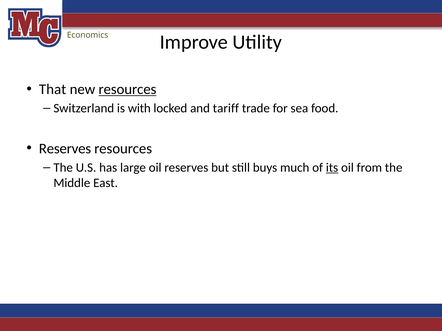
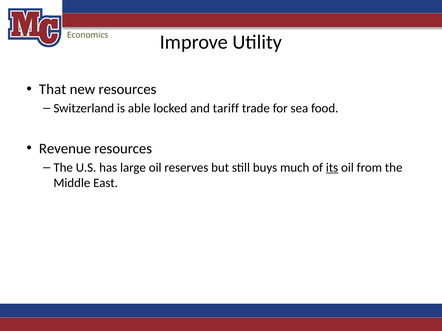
resources at (127, 89) underline: present -> none
with: with -> able
Reserves at (65, 149): Reserves -> Revenue
